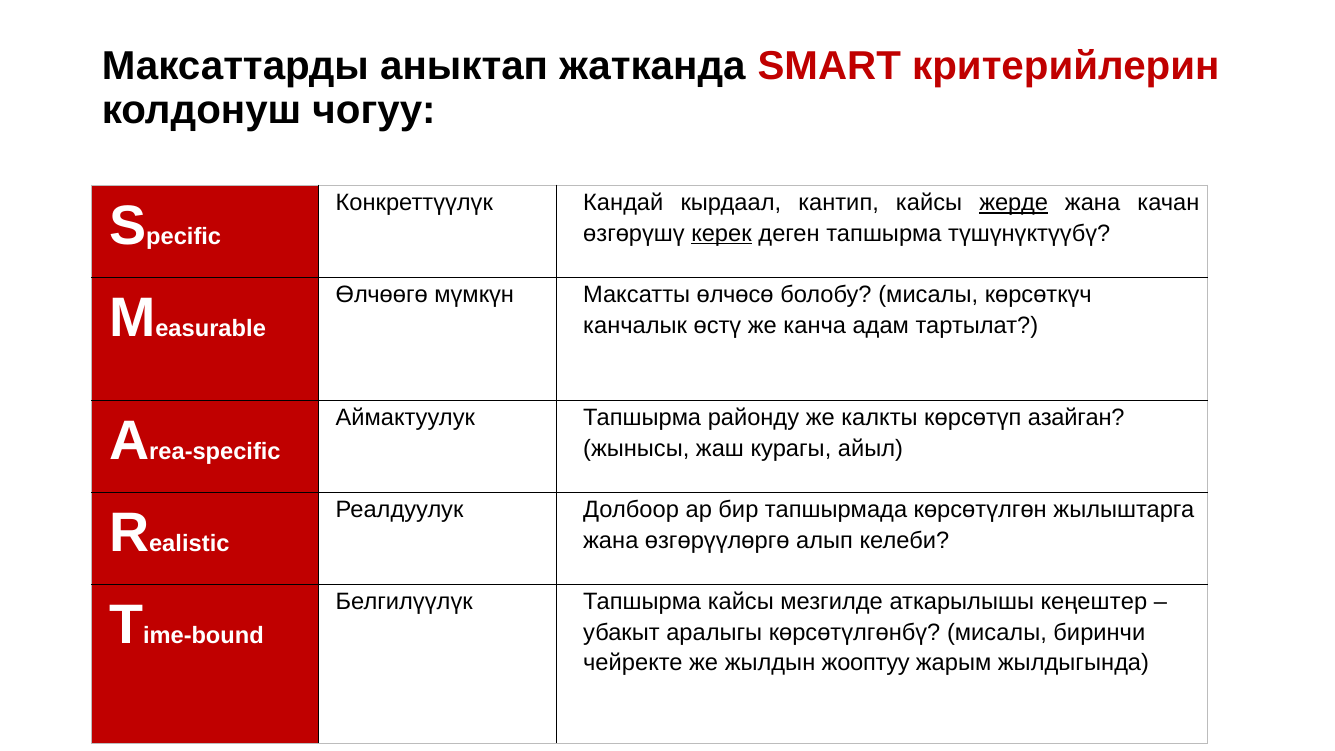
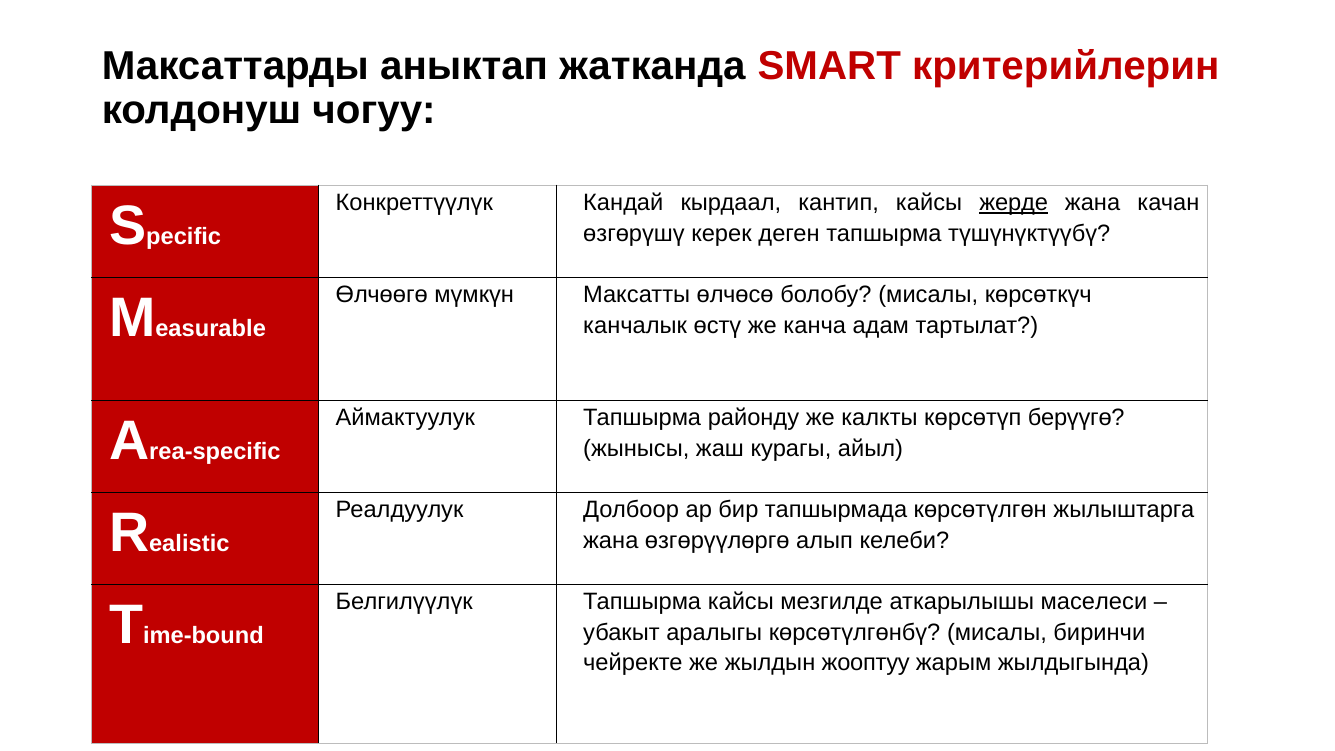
керек underline: present -> none
азайган: азайган -> берүүгө
кеңештер: кеңештер -> маселеси
